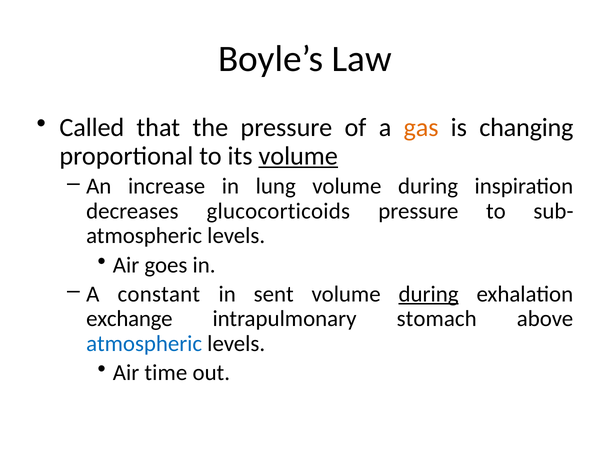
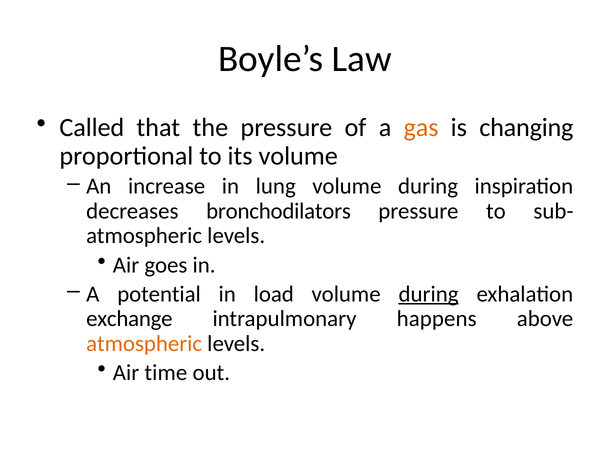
volume at (298, 156) underline: present -> none
glucocorticoids: glucocorticoids -> bronchodilators
constant: constant -> potential
sent: sent -> load
stomach: stomach -> happens
atmospheric at (144, 343) colour: blue -> orange
